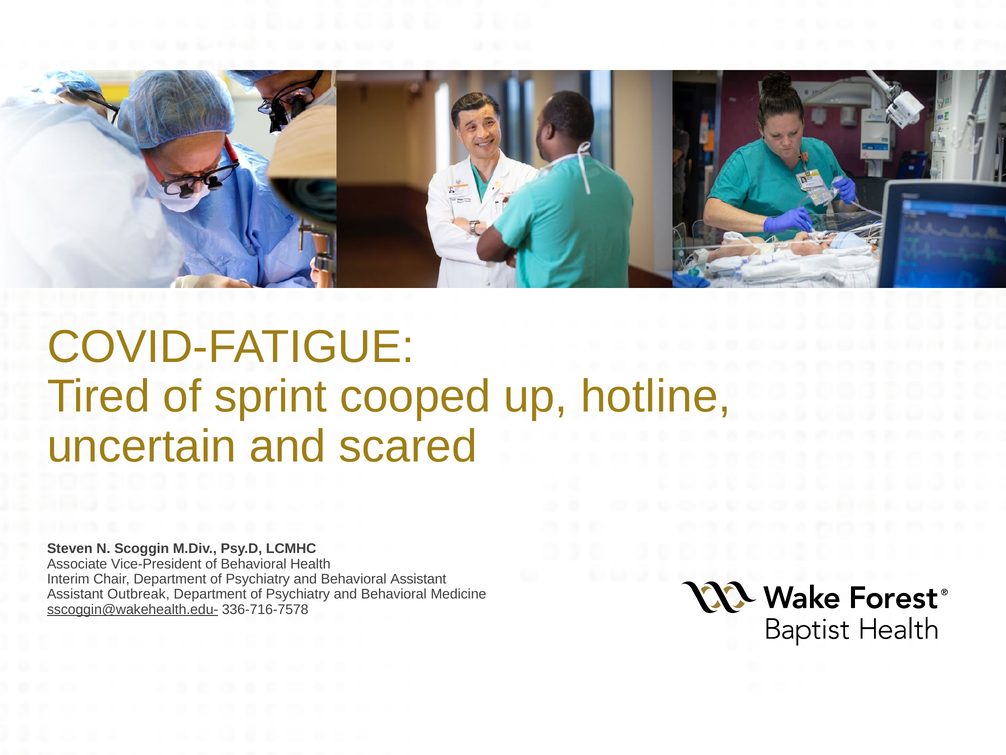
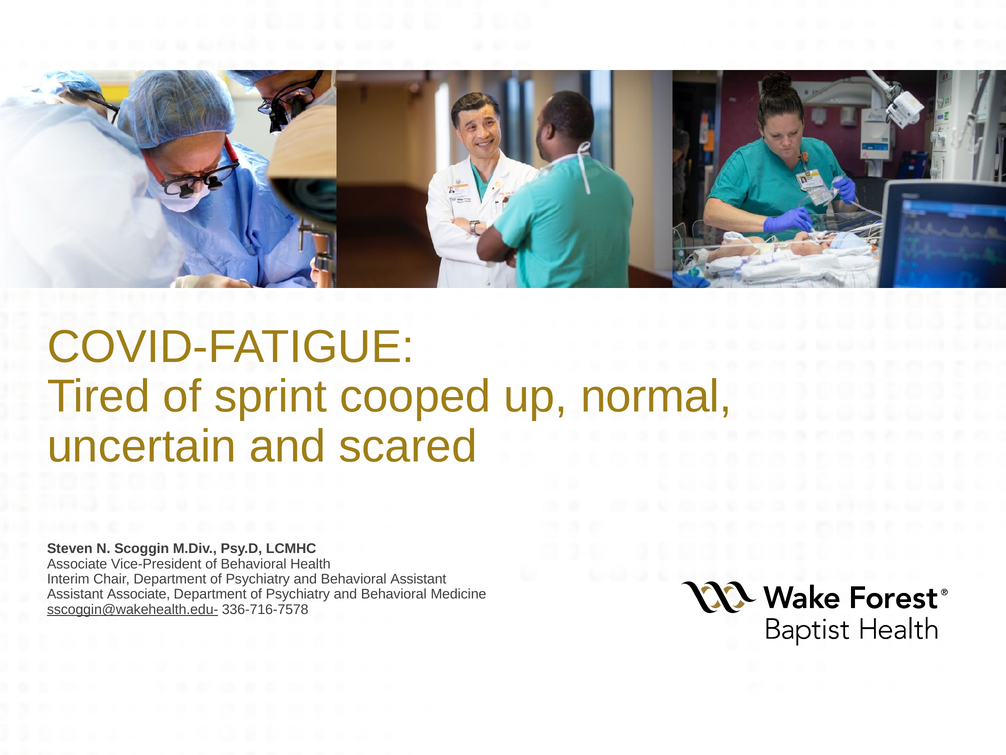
hotline: hotline -> normal
Assistant Outbreak: Outbreak -> Associate
